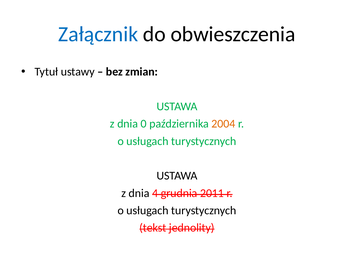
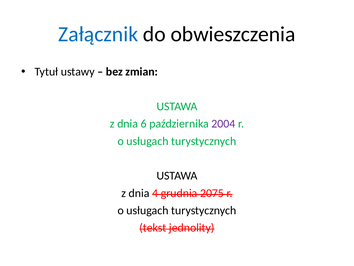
0: 0 -> 6
2004 colour: orange -> purple
2011: 2011 -> 2075
